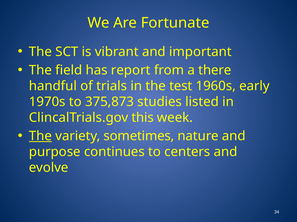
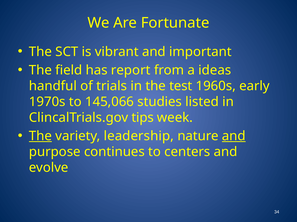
there: there -> ideas
375,873: 375,873 -> 145,066
this: this -> tips
sometimes: sometimes -> leadership
and at (234, 136) underline: none -> present
